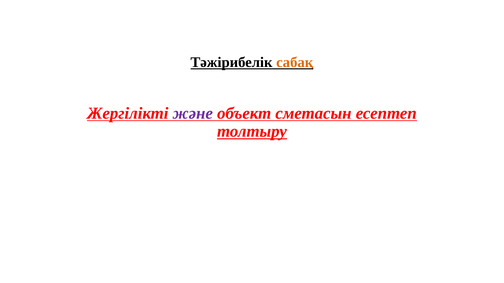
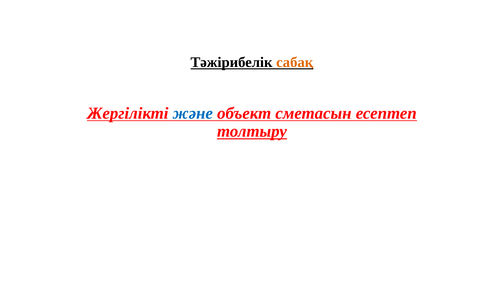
және colour: purple -> blue
